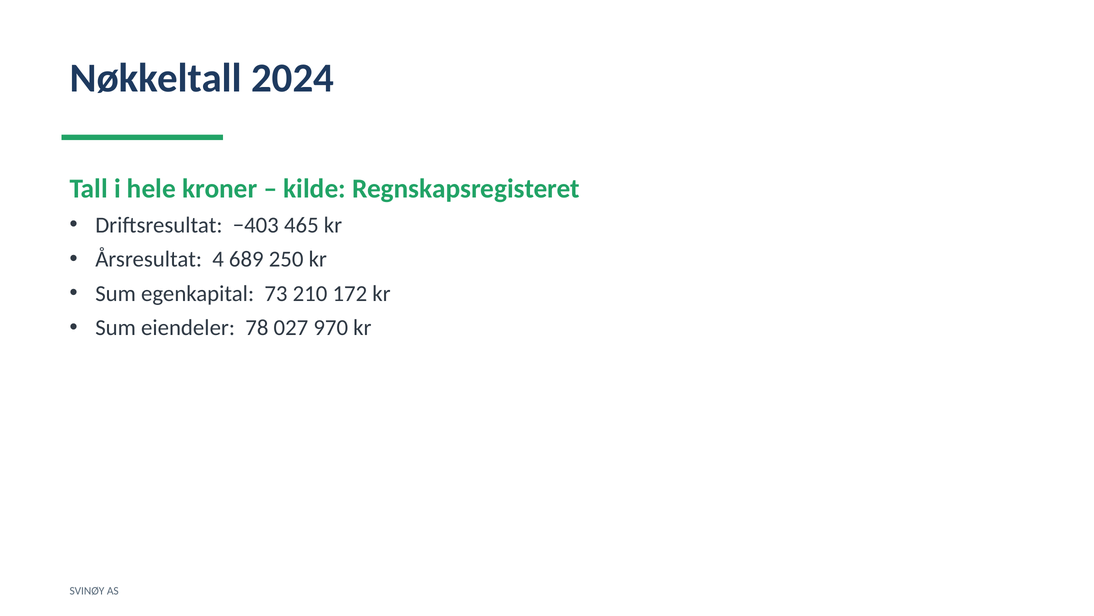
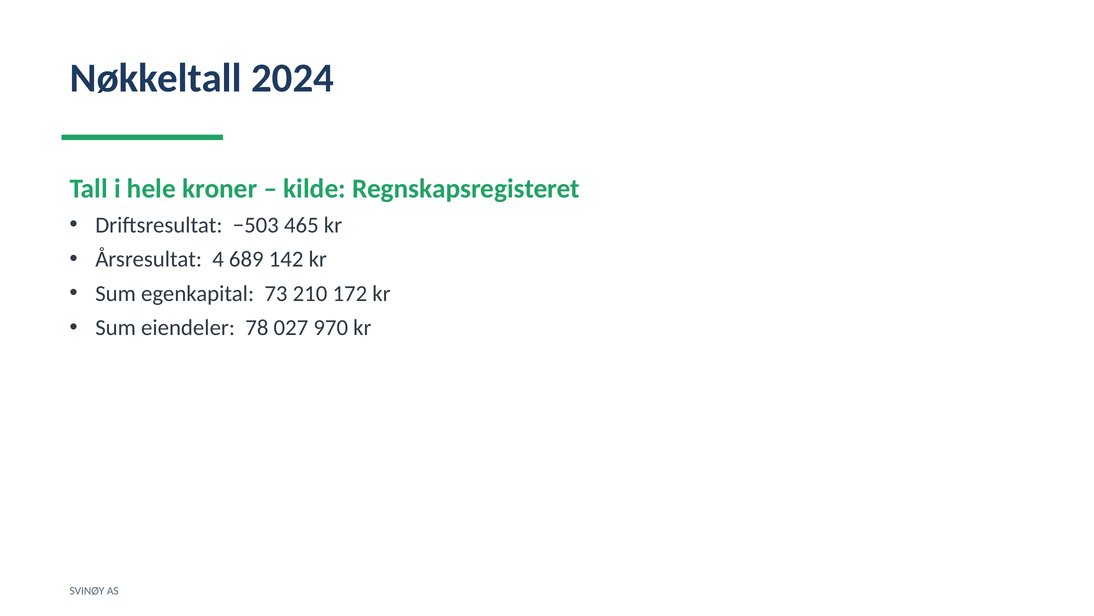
−403: −403 -> −503
250: 250 -> 142
